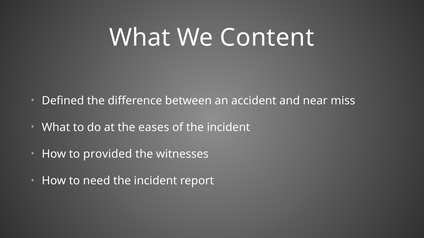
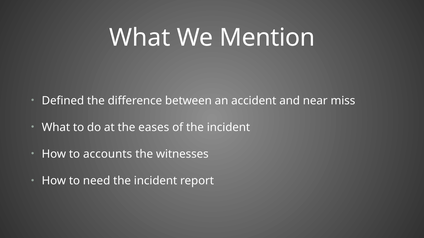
Content: Content -> Mention
provided: provided -> accounts
